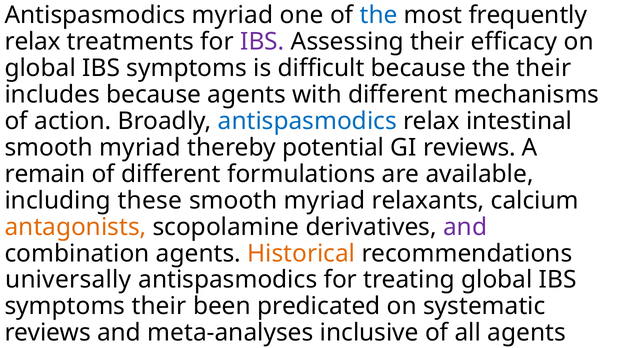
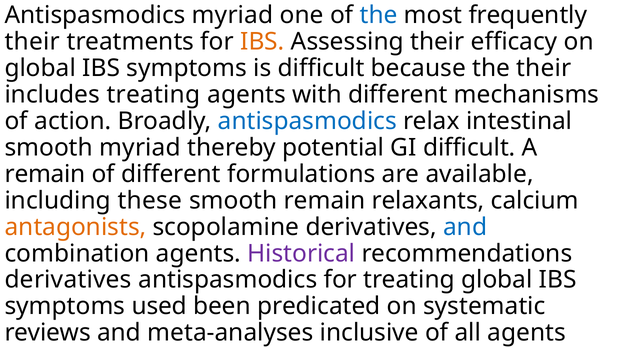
relax at (33, 42): relax -> their
IBS at (262, 42) colour: purple -> orange
includes because: because -> treating
GI reviews: reviews -> difficult
myriad at (325, 201): myriad -> remain
and at (465, 227) colour: purple -> blue
Historical colour: orange -> purple
universally at (68, 280): universally -> derivatives
symptoms their: their -> used
